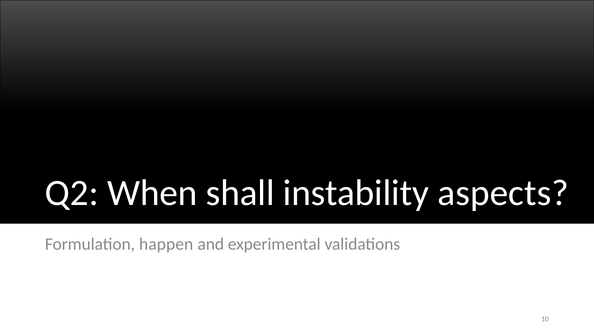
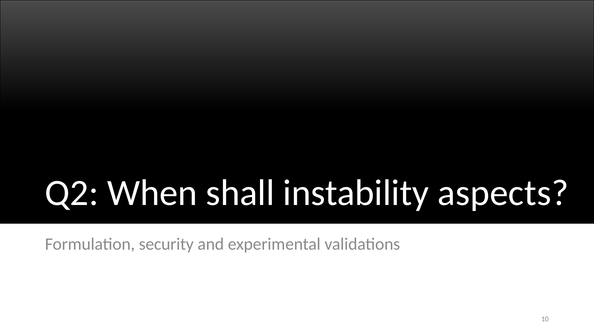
happen: happen -> security
